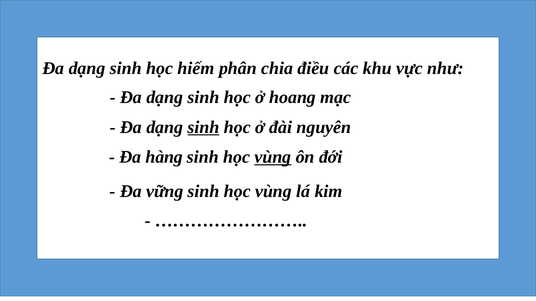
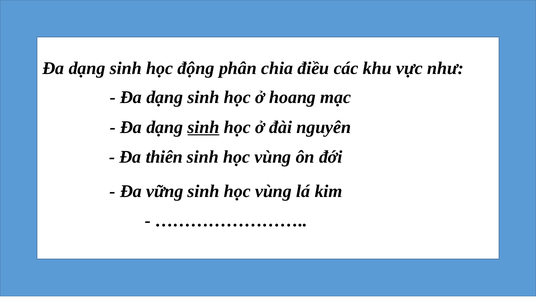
hiếm: hiếm -> động
hàng: hàng -> thiên
vùng at (273, 157) underline: present -> none
